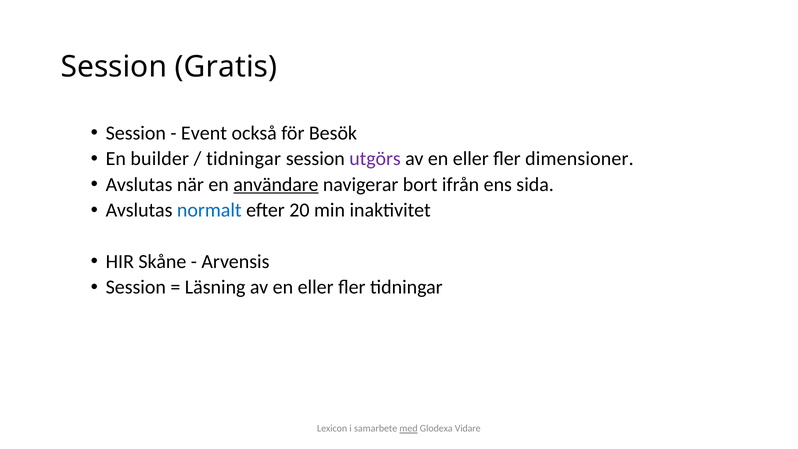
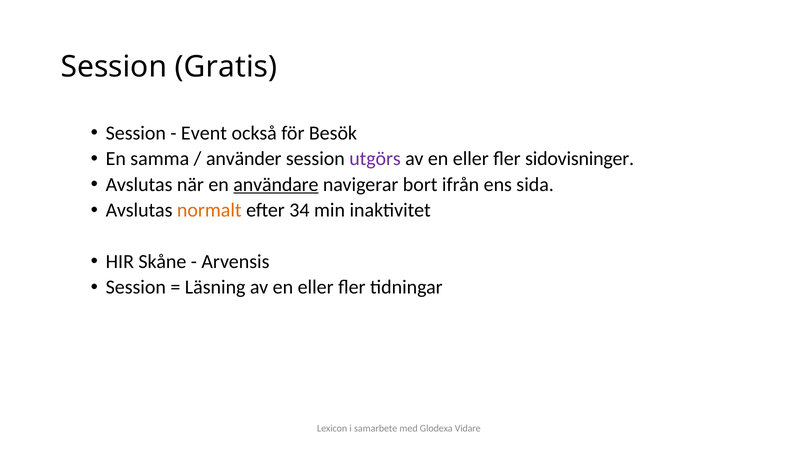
builder: builder -> samma
tidningar at (244, 159): tidningar -> använder
dimensioner: dimensioner -> sidovisninger
normalt colour: blue -> orange
20: 20 -> 34
med underline: present -> none
